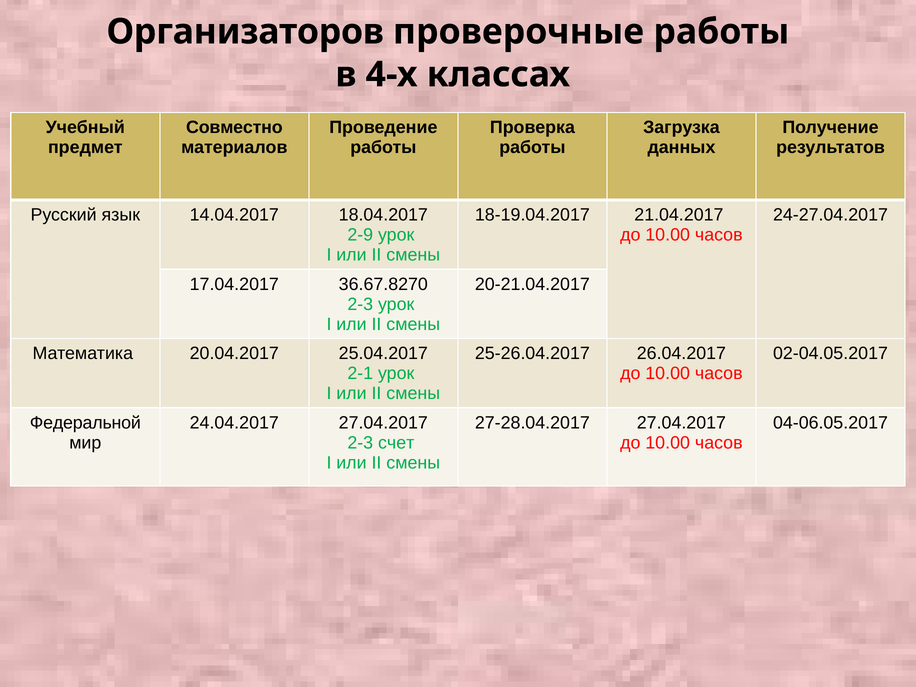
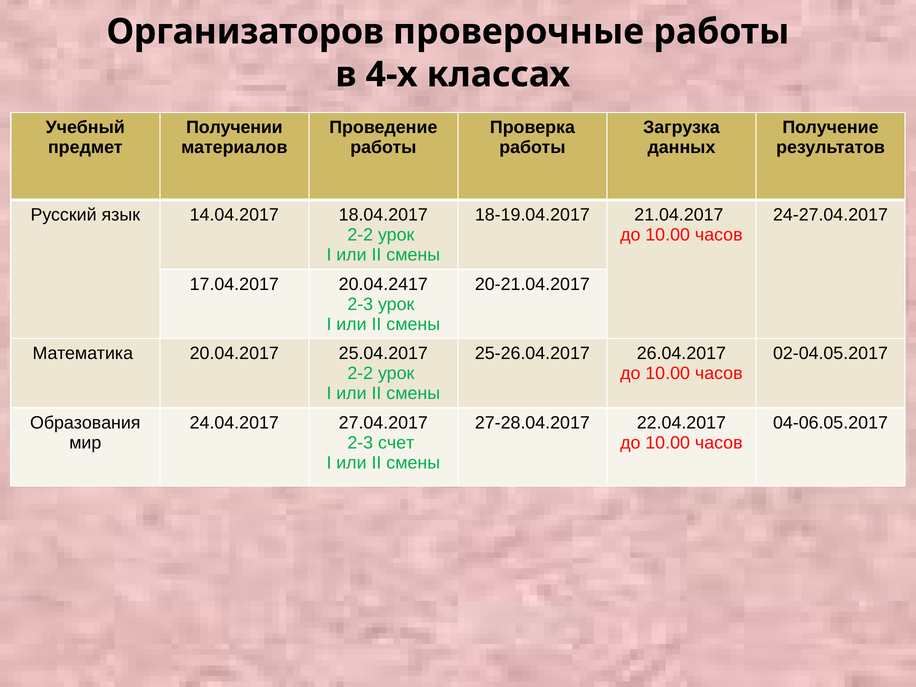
Совместно: Совместно -> Получении
2-9 at (360, 235): 2-9 -> 2-2
36.67.8270: 36.67.8270 -> 20.04.2417
2-1 at (360, 373): 2-1 -> 2-2
Федеральной: Федеральной -> Образования
27-28.04.2017 27.04.2017: 27.04.2017 -> 22.04.2017
